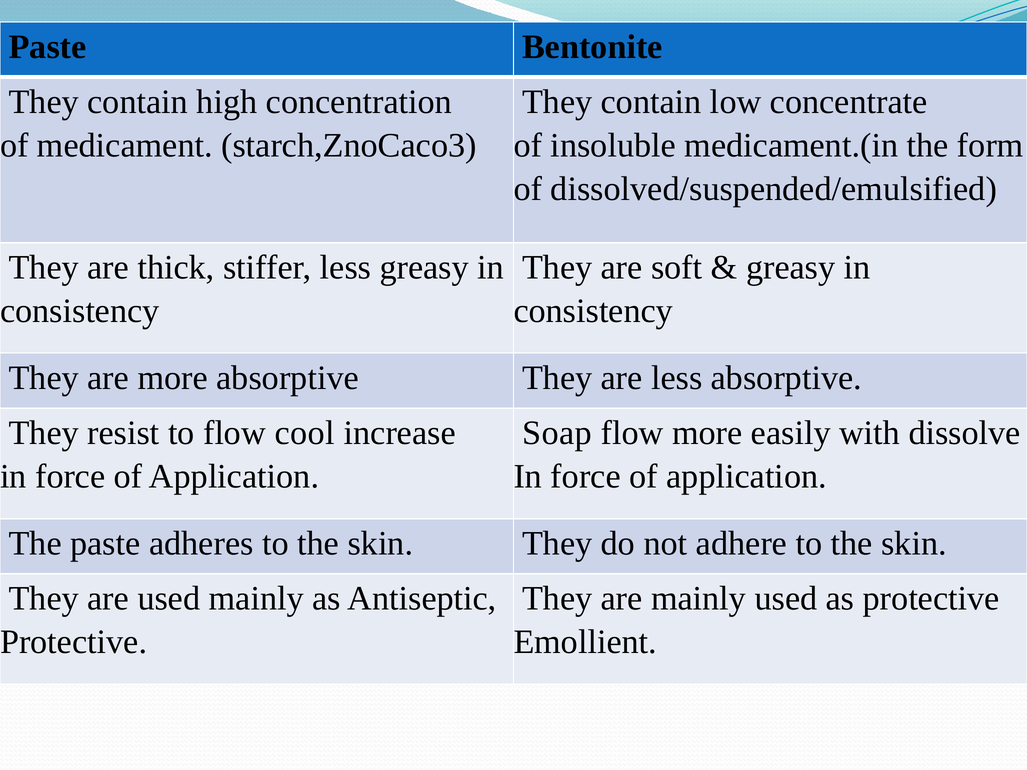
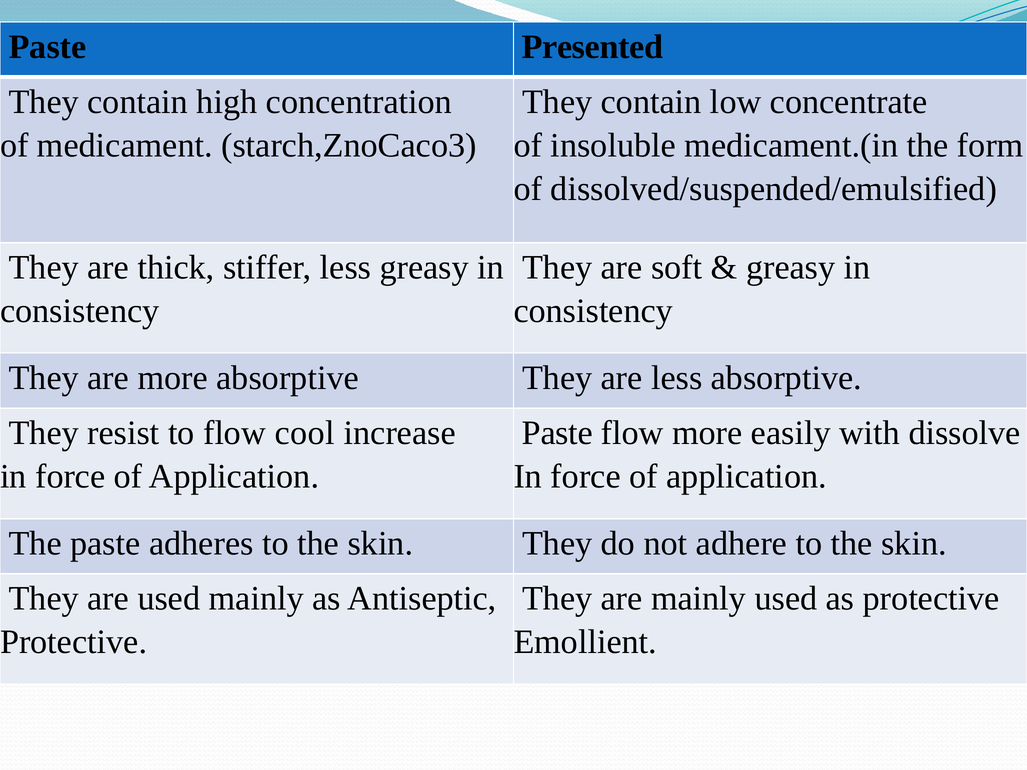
Bentonite: Bentonite -> Presented
Soap at (557, 433): Soap -> Paste
